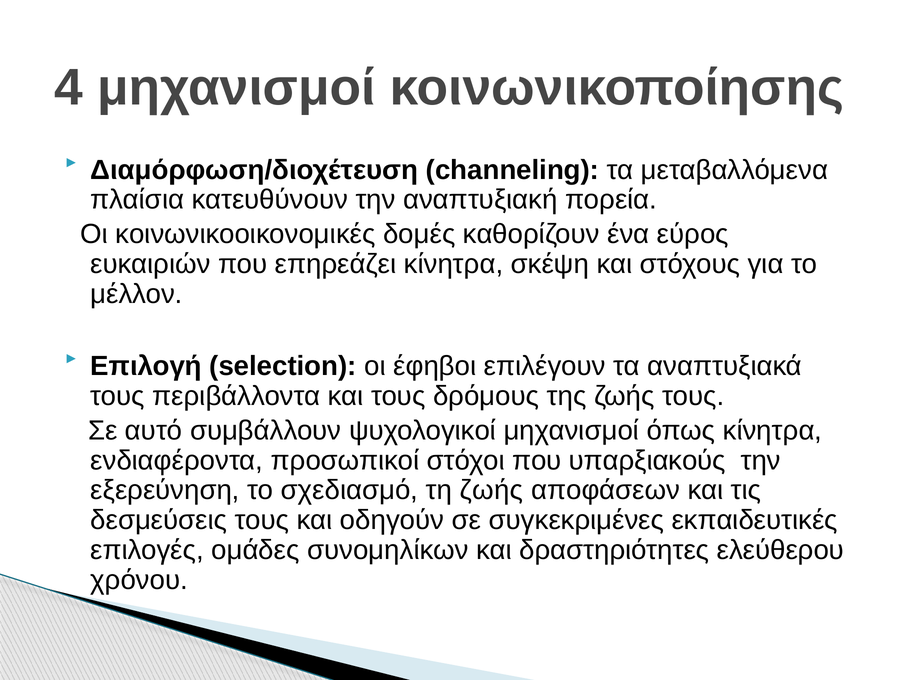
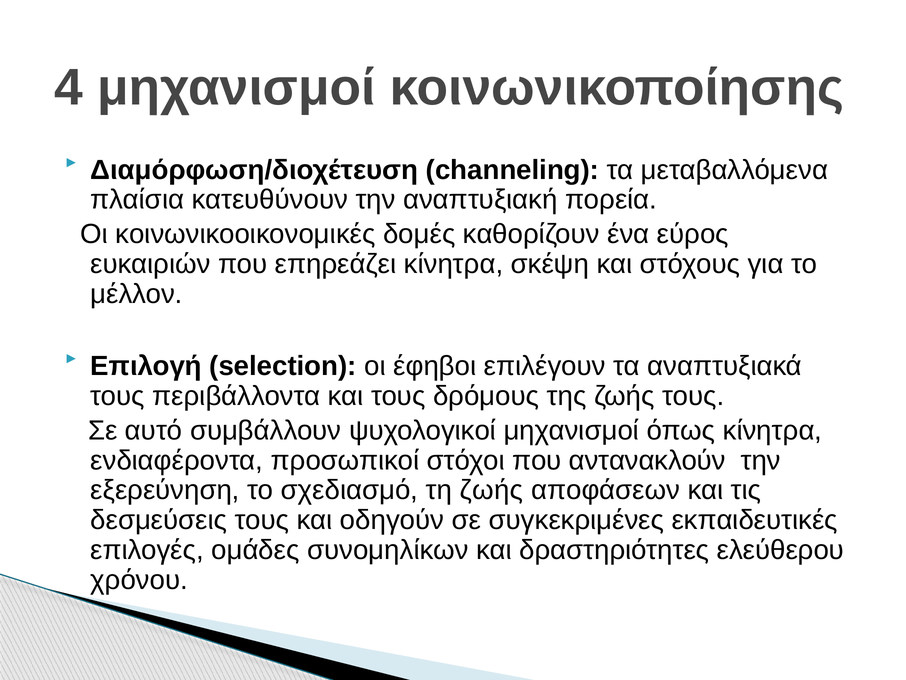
υπαρξιακούς: υπαρξιακούς -> αντανακλούν
